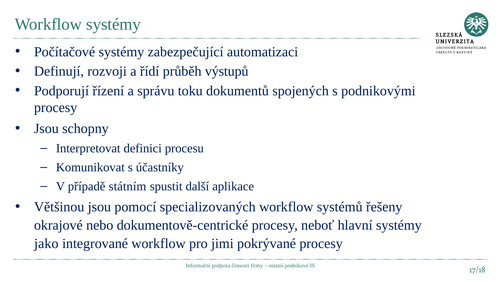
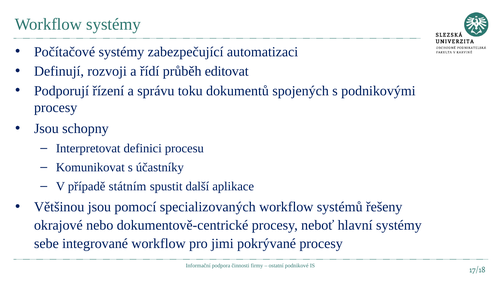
výstupů: výstupů -> editovat
jako: jako -> sebe
